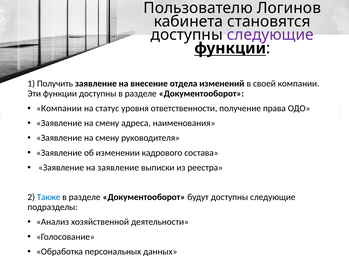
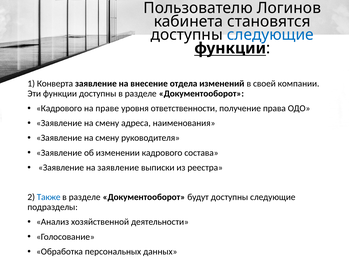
следующие at (270, 35) colour: purple -> blue
Получить: Получить -> Конверта
Компании at (59, 108): Компании -> Кадрового
статус: статус -> праве
